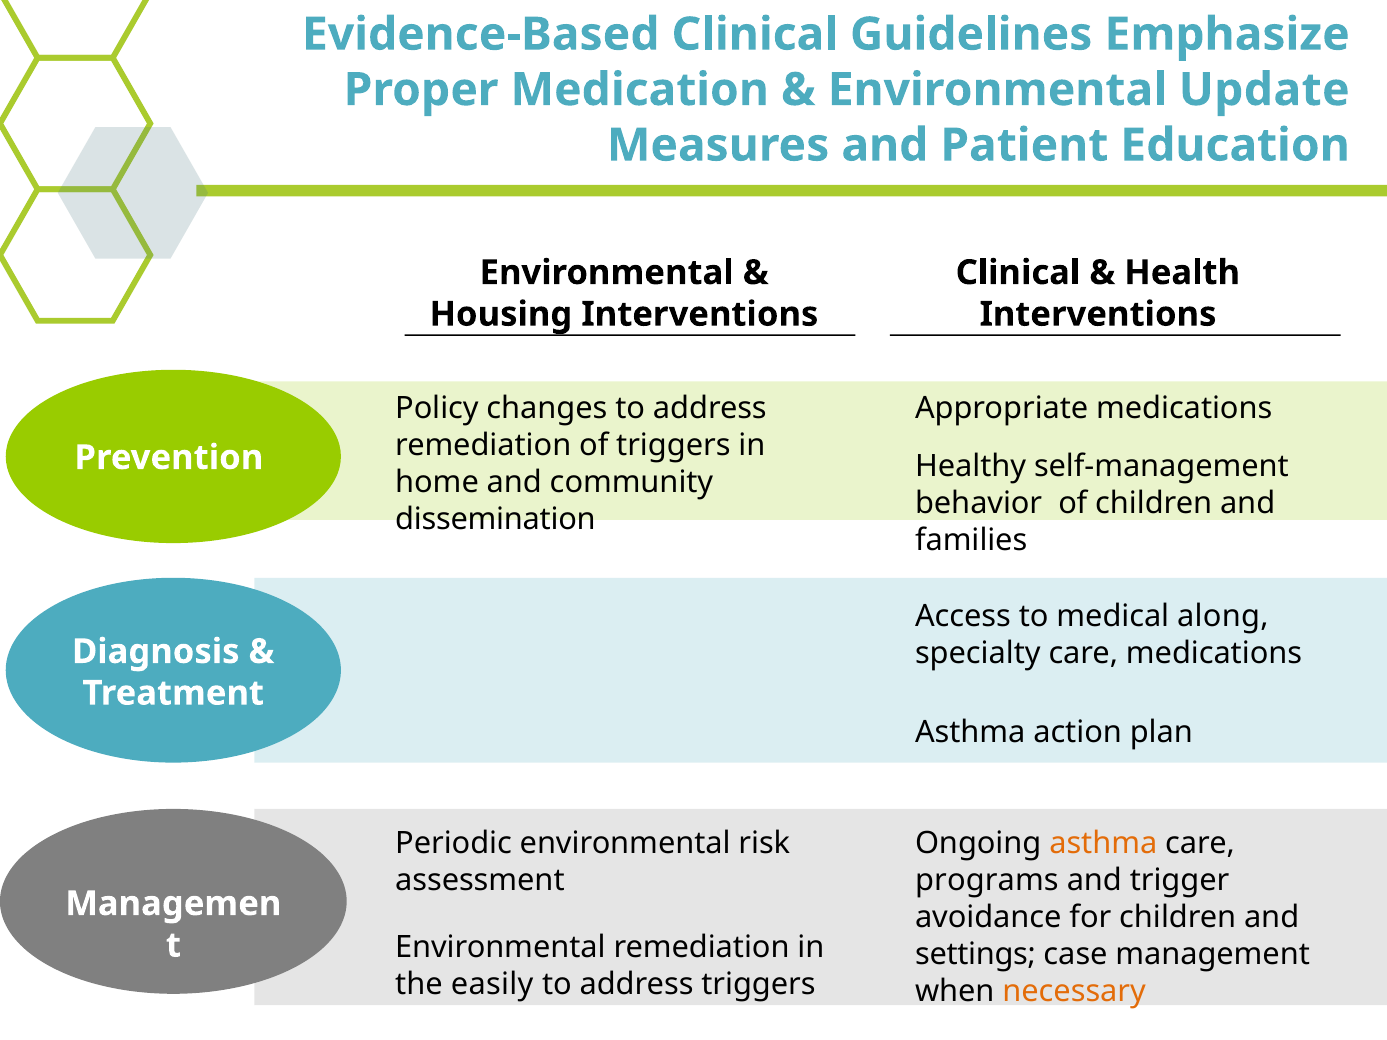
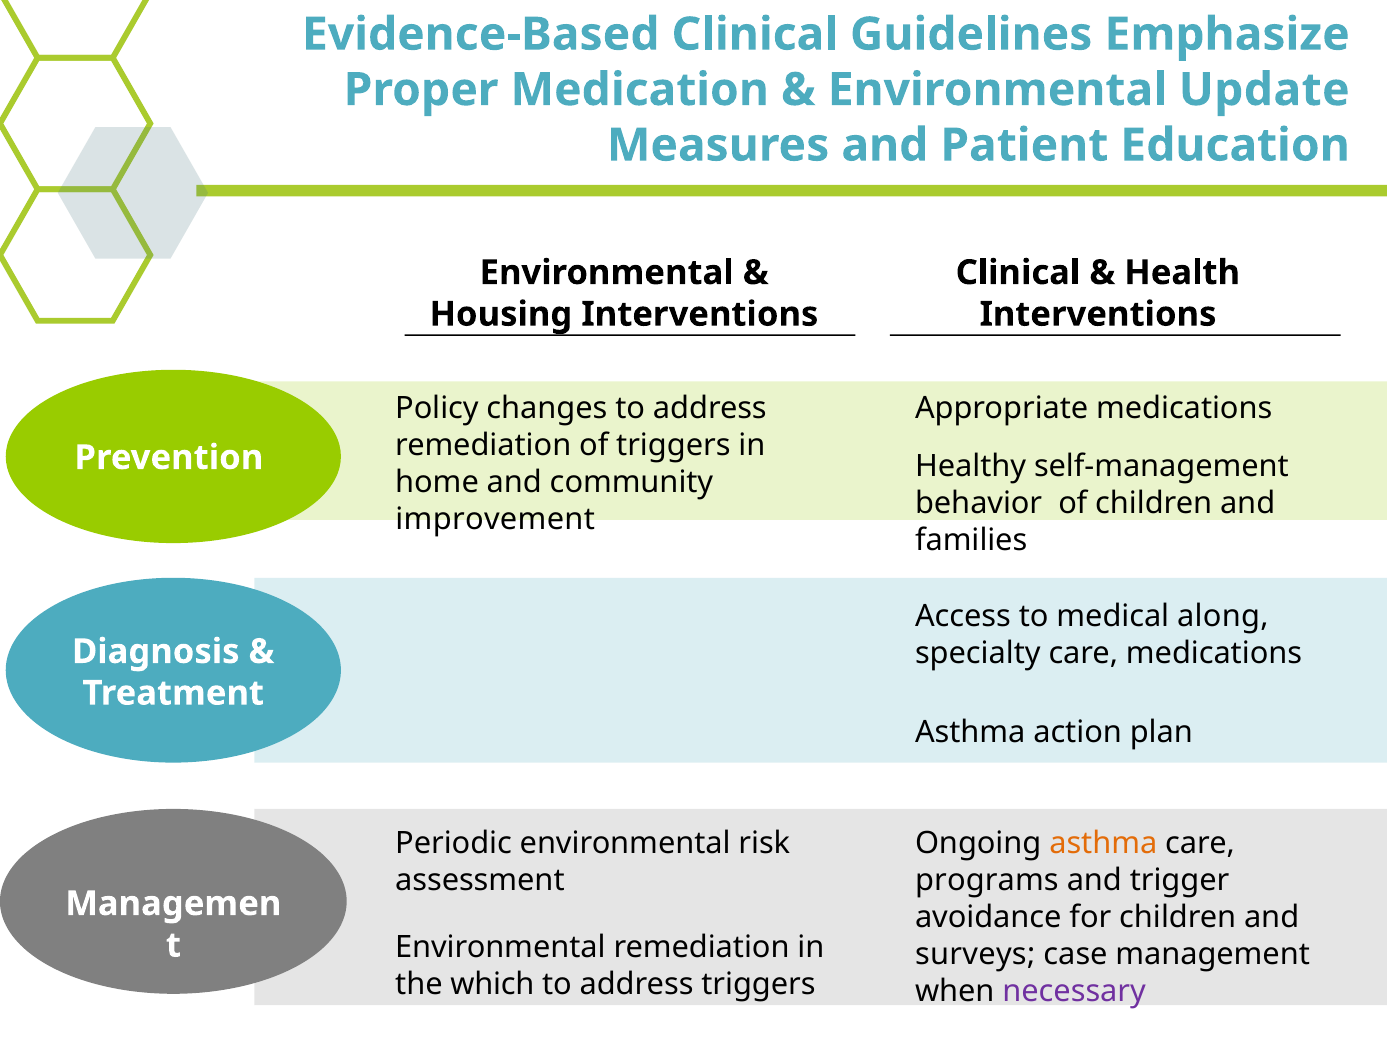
dissemination: dissemination -> improvement
settings: settings -> surveys
easily: easily -> which
necessary colour: orange -> purple
